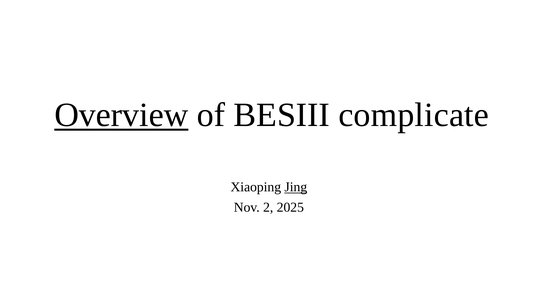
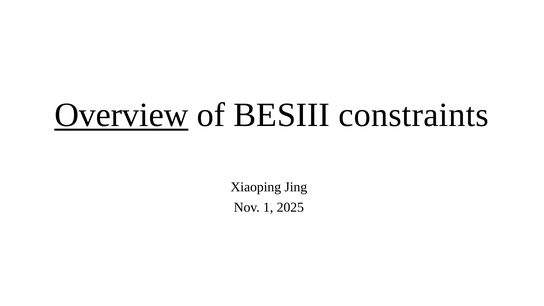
complicate: complicate -> constraints
Jing underline: present -> none
2: 2 -> 1
